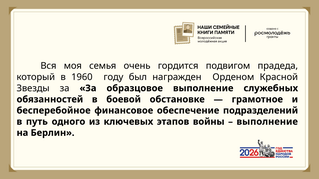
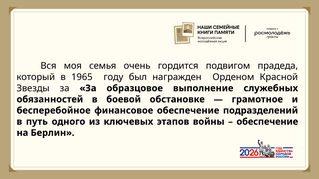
1960: 1960 -> 1965
выполнение at (267, 122): выполнение -> обеспечение
